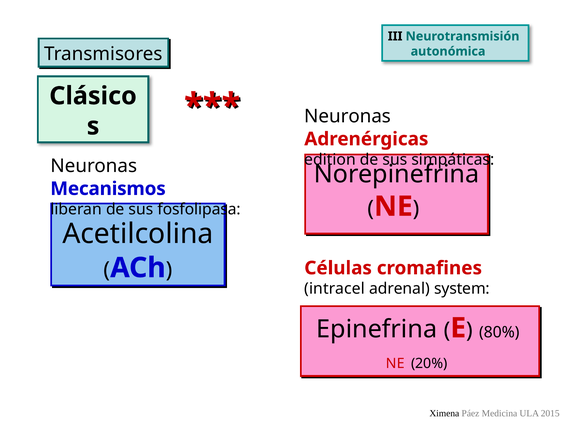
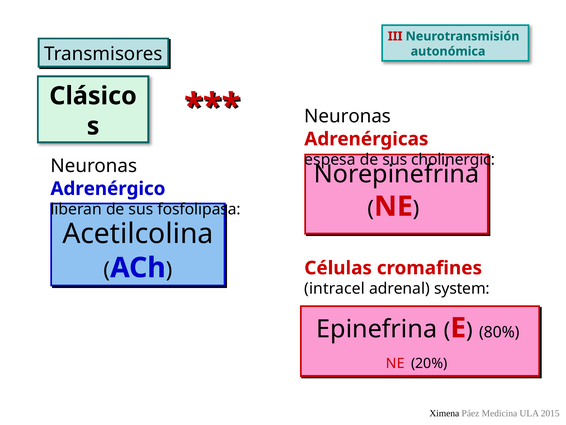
III colour: black -> red
edition: edition -> espesa
simpáticas: simpáticas -> cholinergic
Mecanismos: Mecanismos -> Adrenérgico
